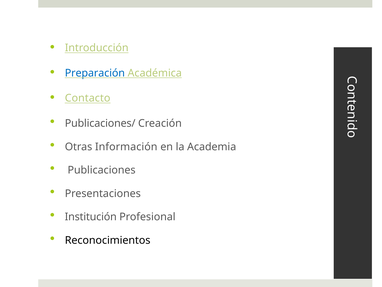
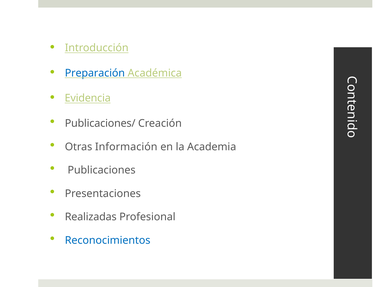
Contacto: Contacto -> Evidencia
Institución: Institución -> Realizadas
Reconocimientos colour: black -> blue
